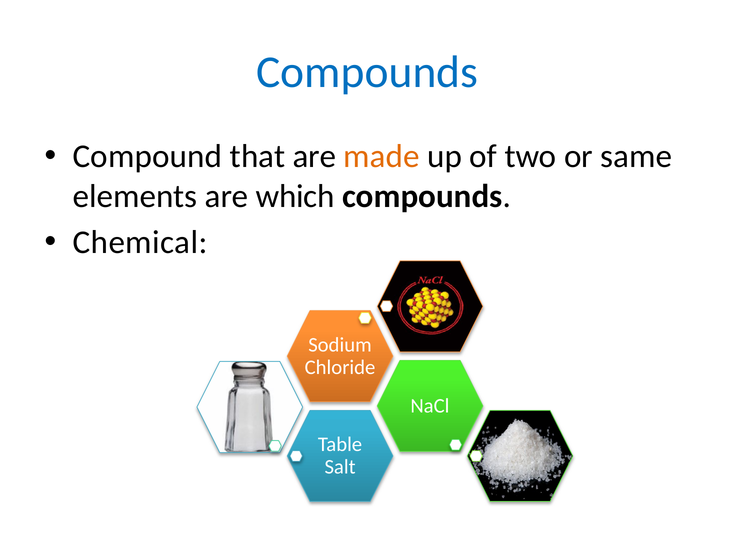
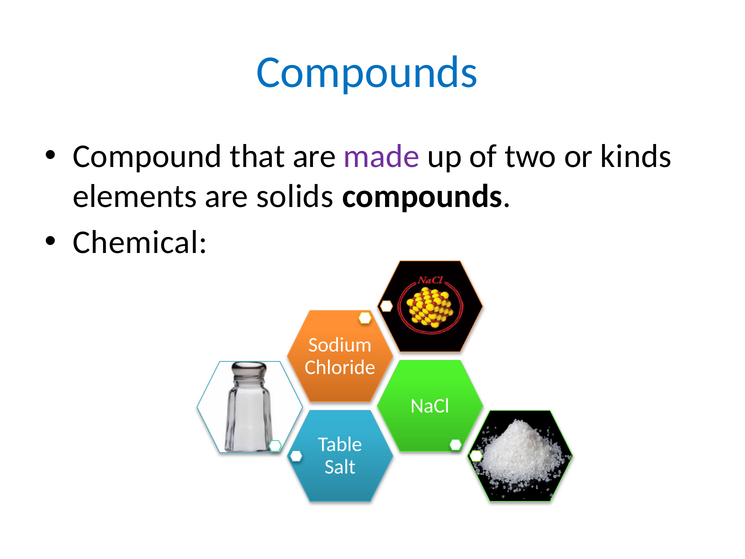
made colour: orange -> purple
same: same -> kinds
which: which -> solids
